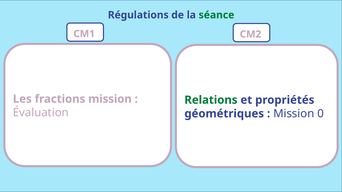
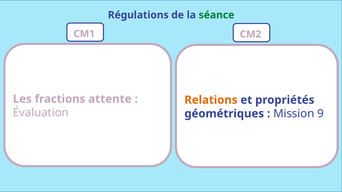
fractions mission: mission -> attente
Relations colour: green -> orange
0: 0 -> 9
